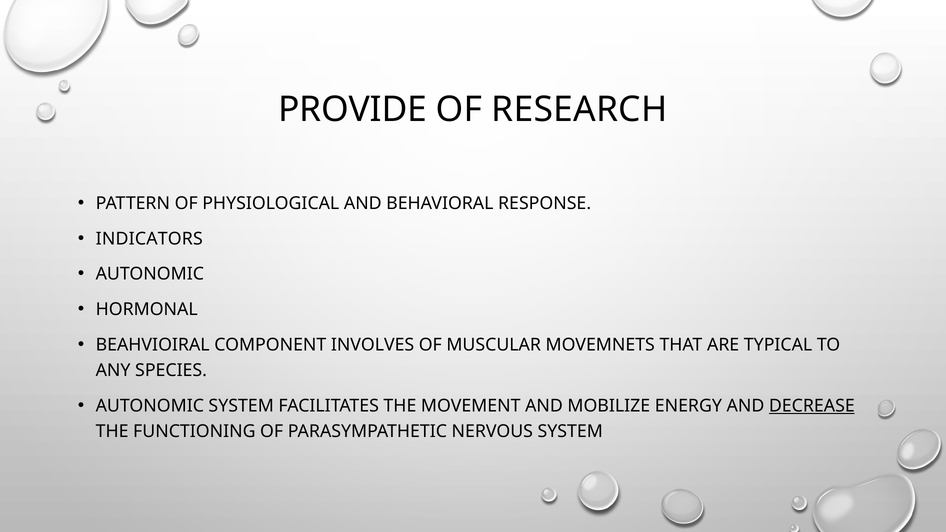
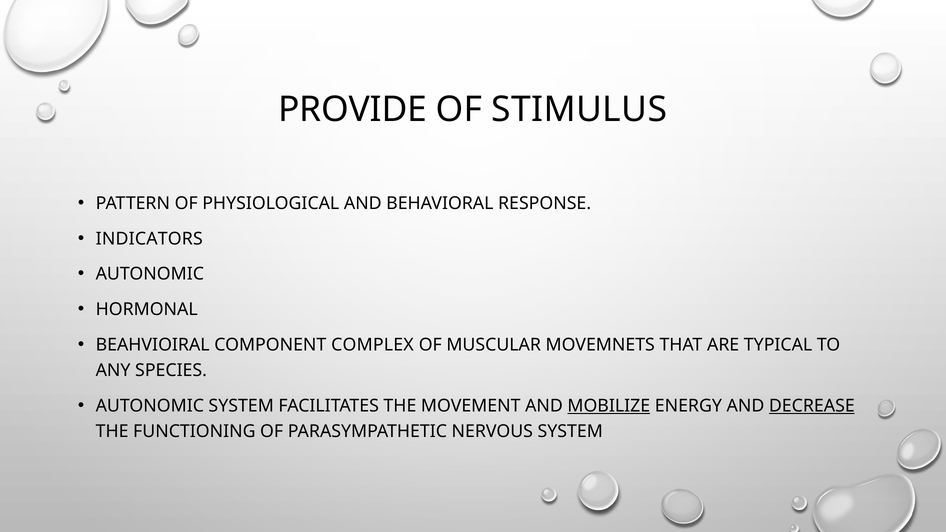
RESEARCH: RESEARCH -> STIMULUS
INVOLVES: INVOLVES -> COMPLEX
MOBILIZE underline: none -> present
